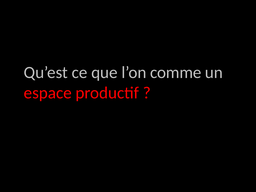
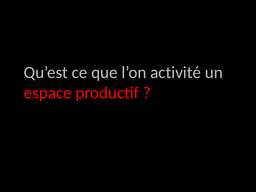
comme: comme -> activité
